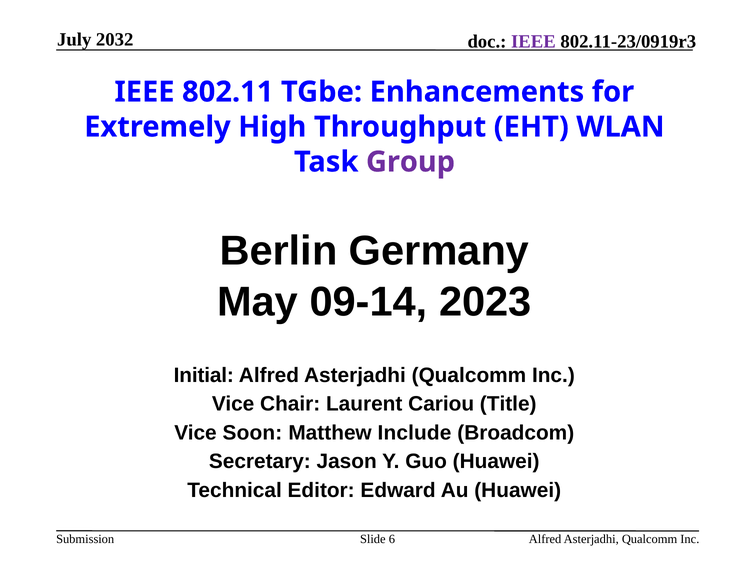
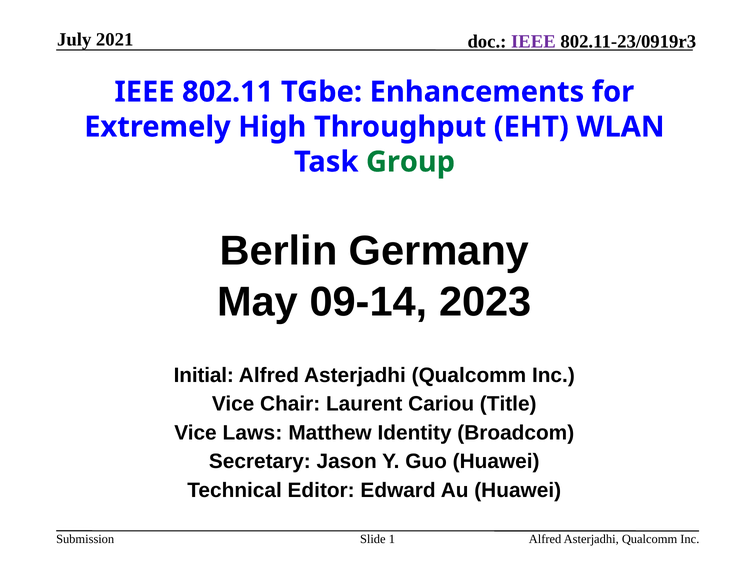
2032: 2032 -> 2021
Group colour: purple -> green
Soon: Soon -> Laws
Include: Include -> Identity
6: 6 -> 1
